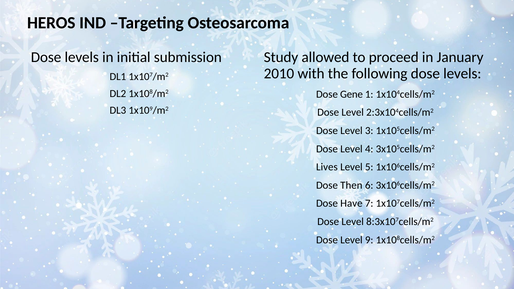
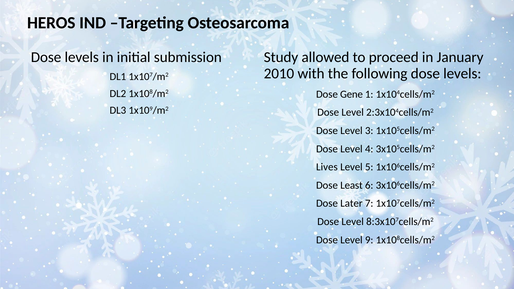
Then: Then -> Least
Have: Have -> Later
